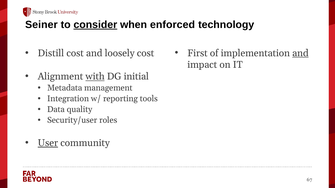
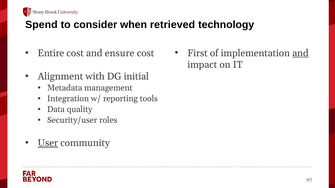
Seiner: Seiner -> Spend
consider underline: present -> none
enforced: enforced -> retrieved
Distill: Distill -> Entire
loosely: loosely -> ensure
with underline: present -> none
